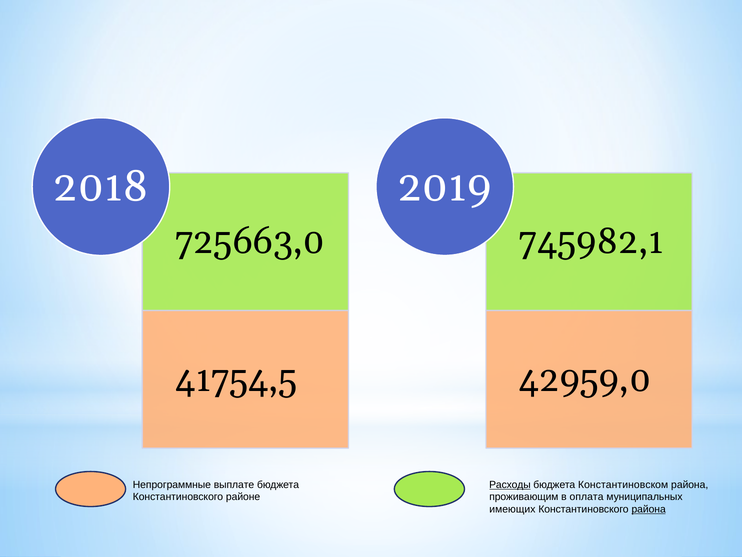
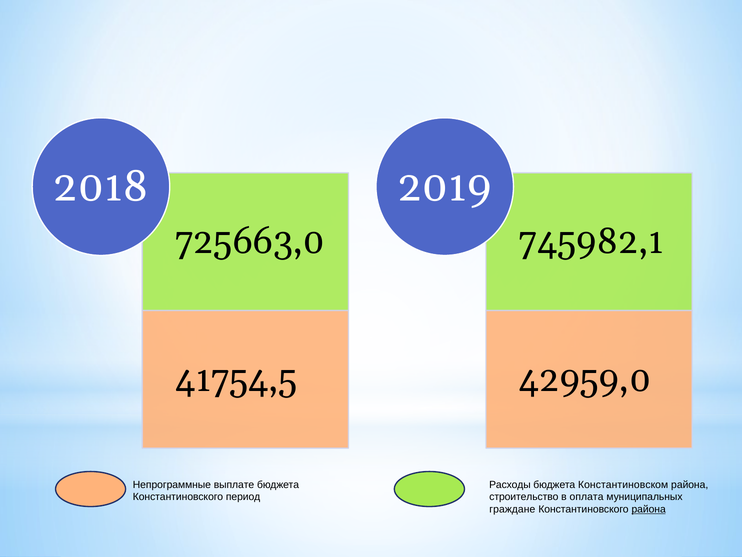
Расходы underline: present -> none
районе: районе -> период
проживающим: проживающим -> строительство
имеющих: имеющих -> граждане
